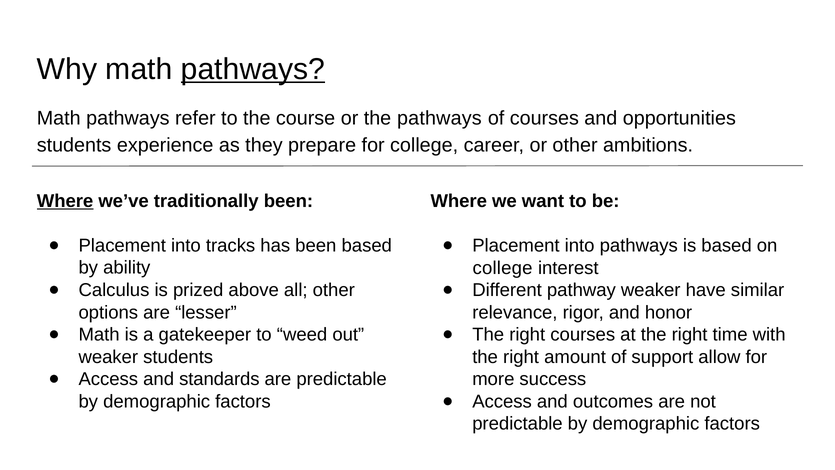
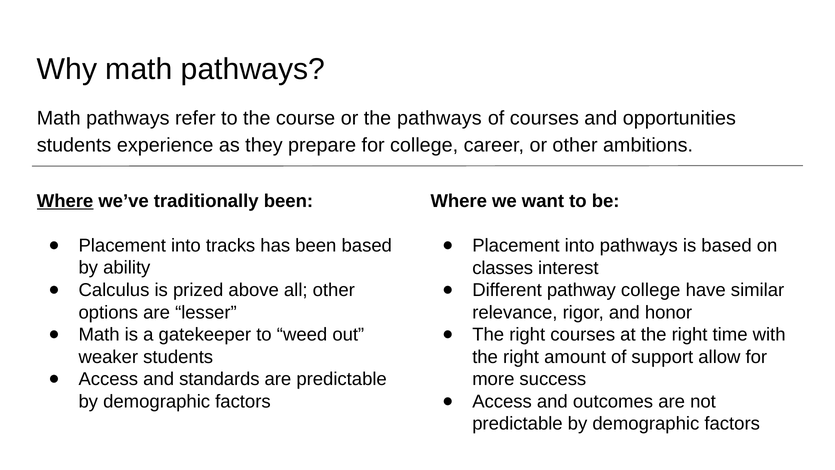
pathways at (253, 69) underline: present -> none
college at (503, 268): college -> classes
pathway weaker: weaker -> college
